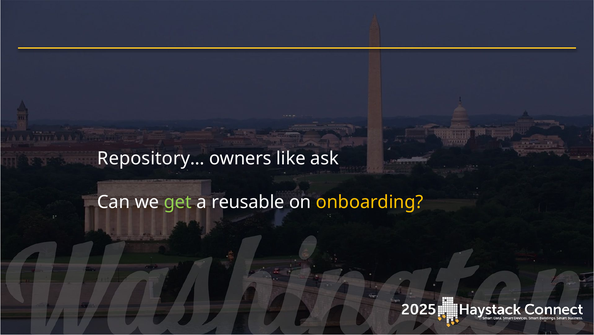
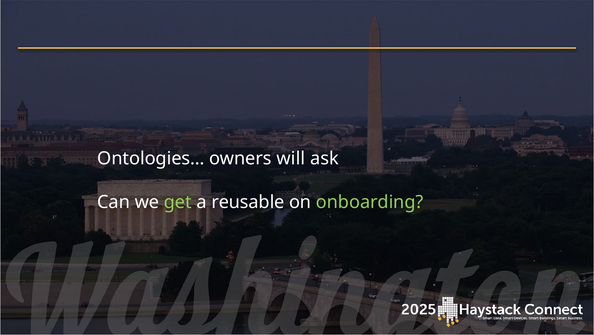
Repository…: Repository… -> Ontologies…
like: like -> will
onboarding colour: yellow -> light green
